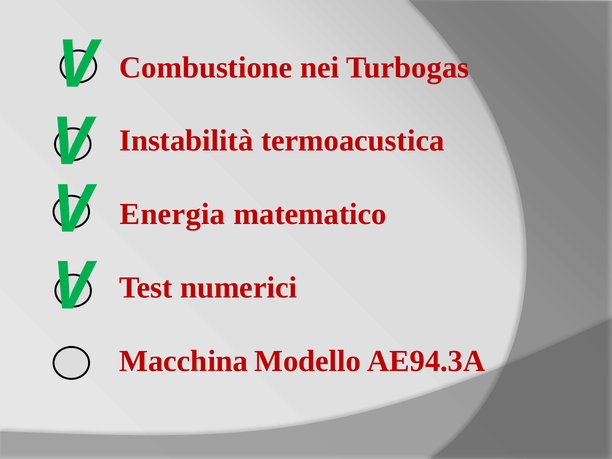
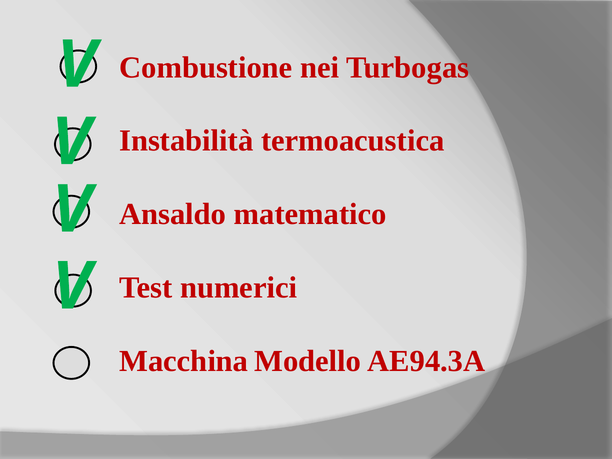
Energia: Energia -> Ansaldo
